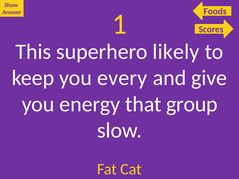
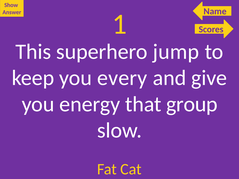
Foods: Foods -> Name
likely: likely -> jump
